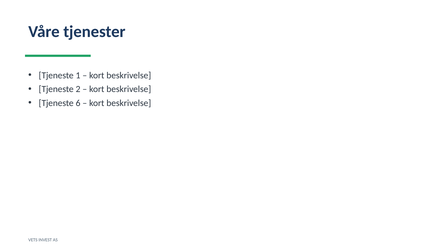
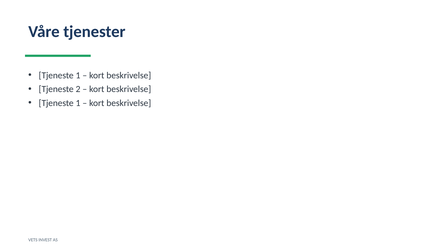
6 at (78, 103): 6 -> 1
